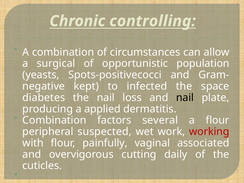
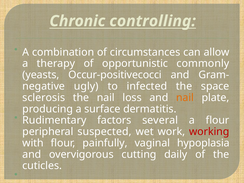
surgical: surgical -> therapy
population: population -> commonly
Spots-positivecocci: Spots-positivecocci -> Occur-positivecocci
kept: kept -> ugly
diabetes: diabetes -> sclerosis
nail at (185, 98) colour: black -> orange
applied: applied -> surface
Combination at (54, 120): Combination -> Rudimentary
associated: associated -> hypoplasia
